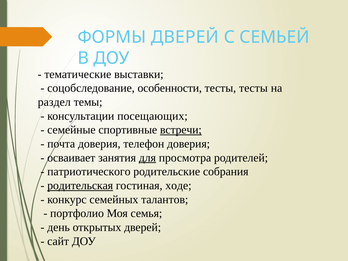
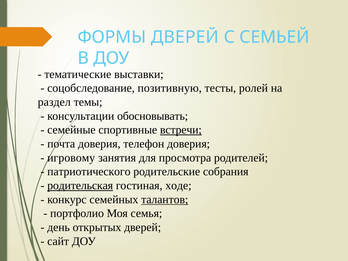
особенности: особенности -> позитивную
тесты тесты: тесты -> ролей
посещающих: посещающих -> обосновывать
осваивает: осваивает -> игровому
для underline: present -> none
талантов underline: none -> present
